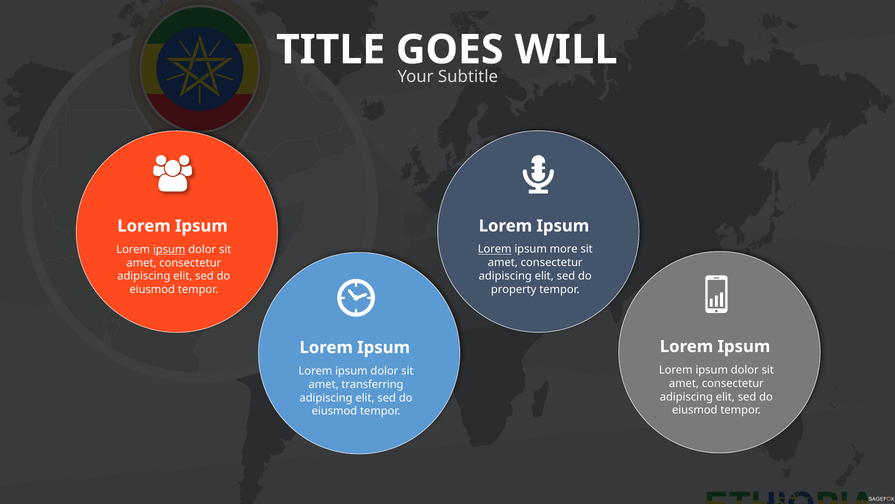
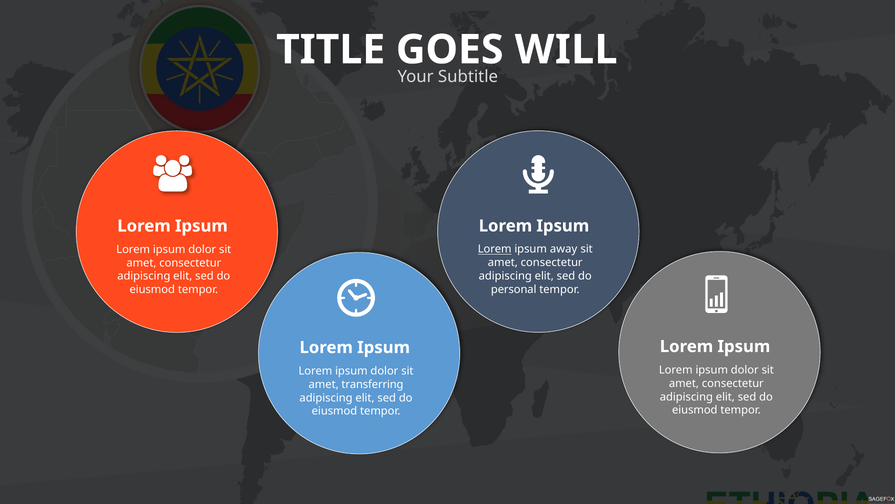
more: more -> away
ipsum at (169, 249) underline: present -> none
property: property -> personal
